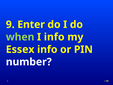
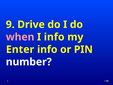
Enter: Enter -> Drive
when colour: light green -> pink
Essex: Essex -> Enter
